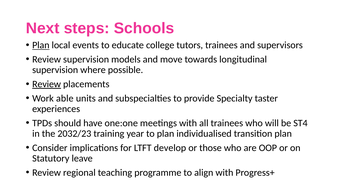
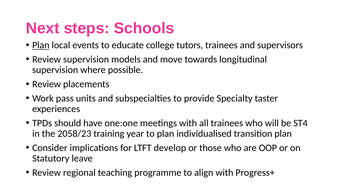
Review at (47, 84) underline: present -> none
able: able -> pass
2032/23: 2032/23 -> 2058/23
